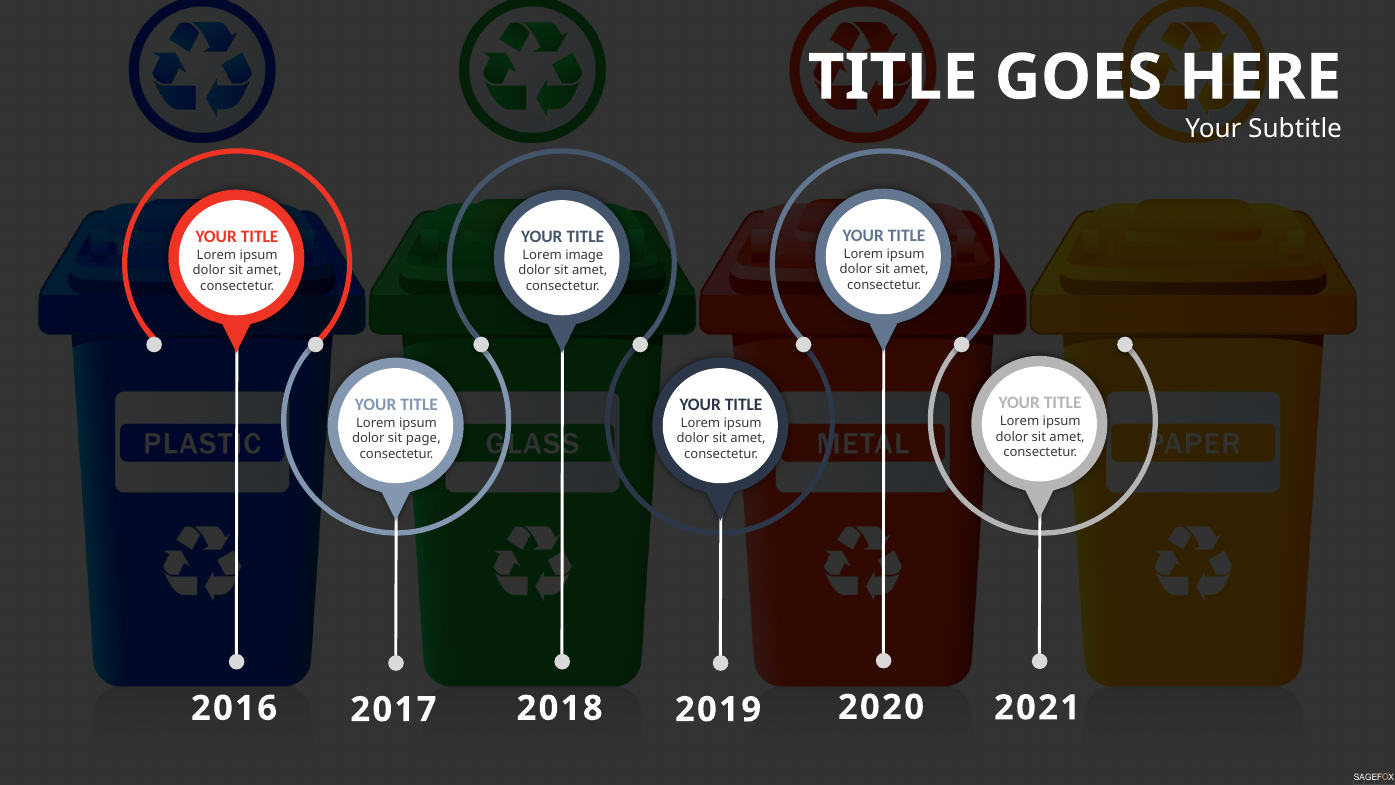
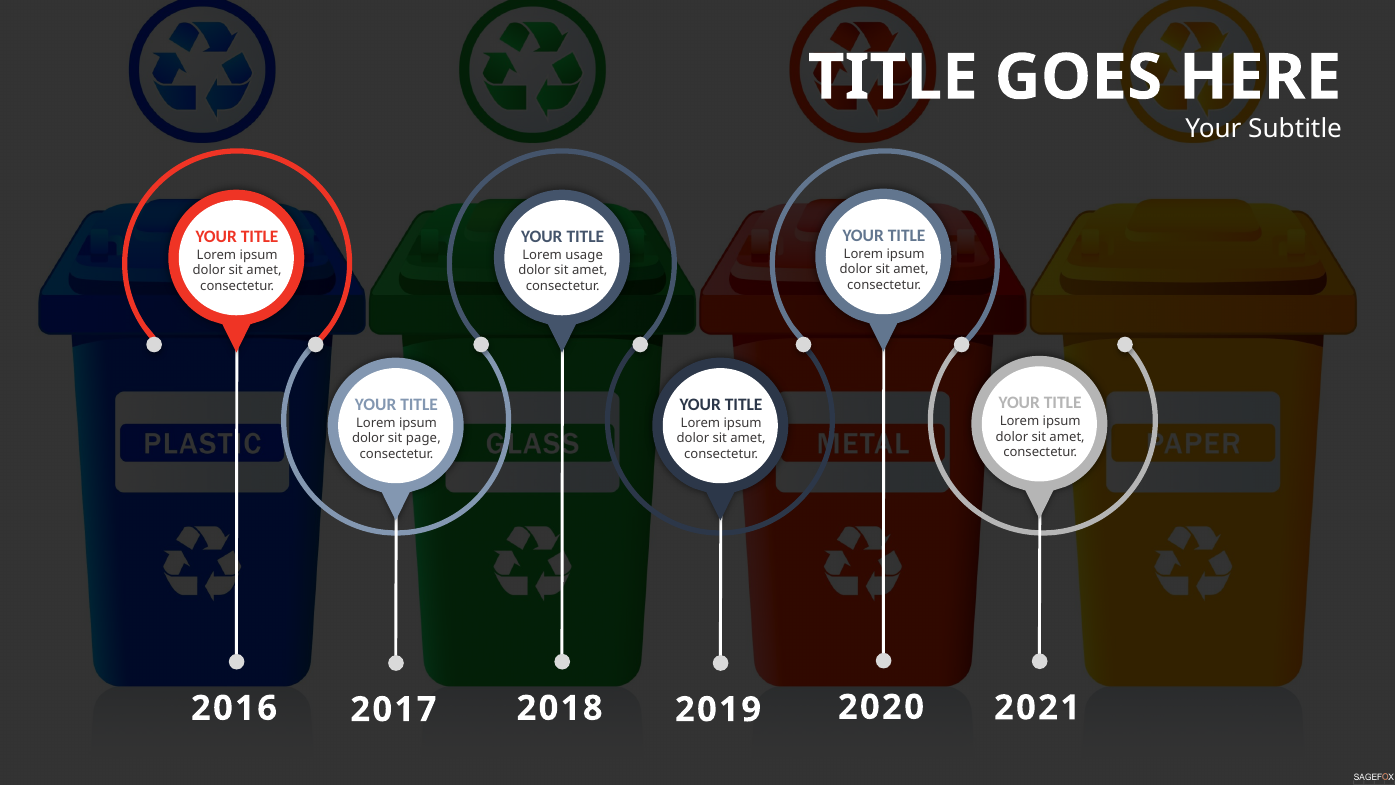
image: image -> usage
